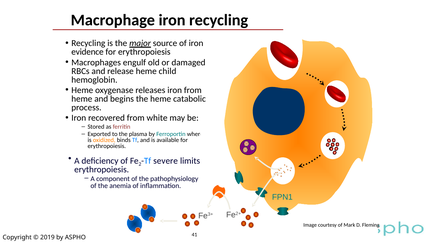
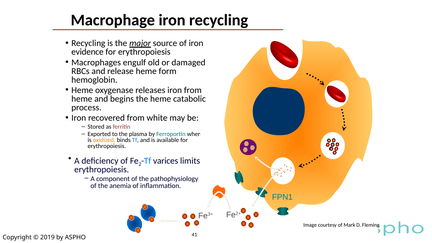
child: child -> form
severe: severe -> varices
